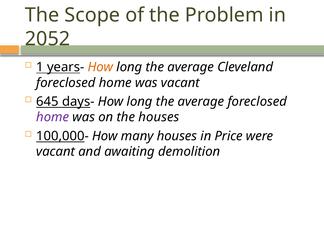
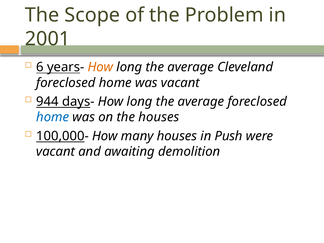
2052: 2052 -> 2001
1: 1 -> 6
645: 645 -> 944
home at (53, 117) colour: purple -> blue
Price: Price -> Push
